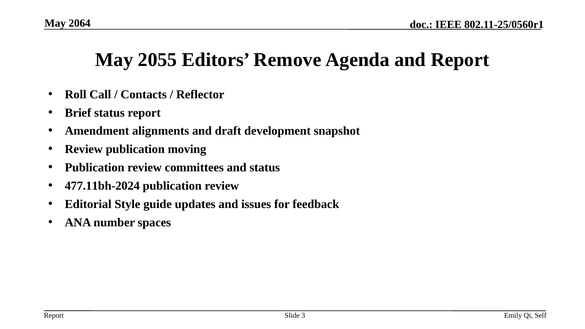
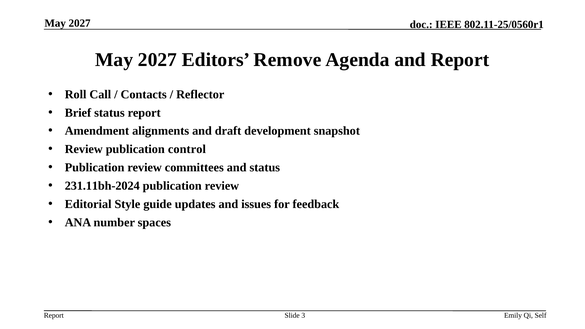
2064 at (80, 23): 2064 -> 2027
2055 at (157, 60): 2055 -> 2027
moving: moving -> control
477.11bh-2024: 477.11bh-2024 -> 231.11bh-2024
